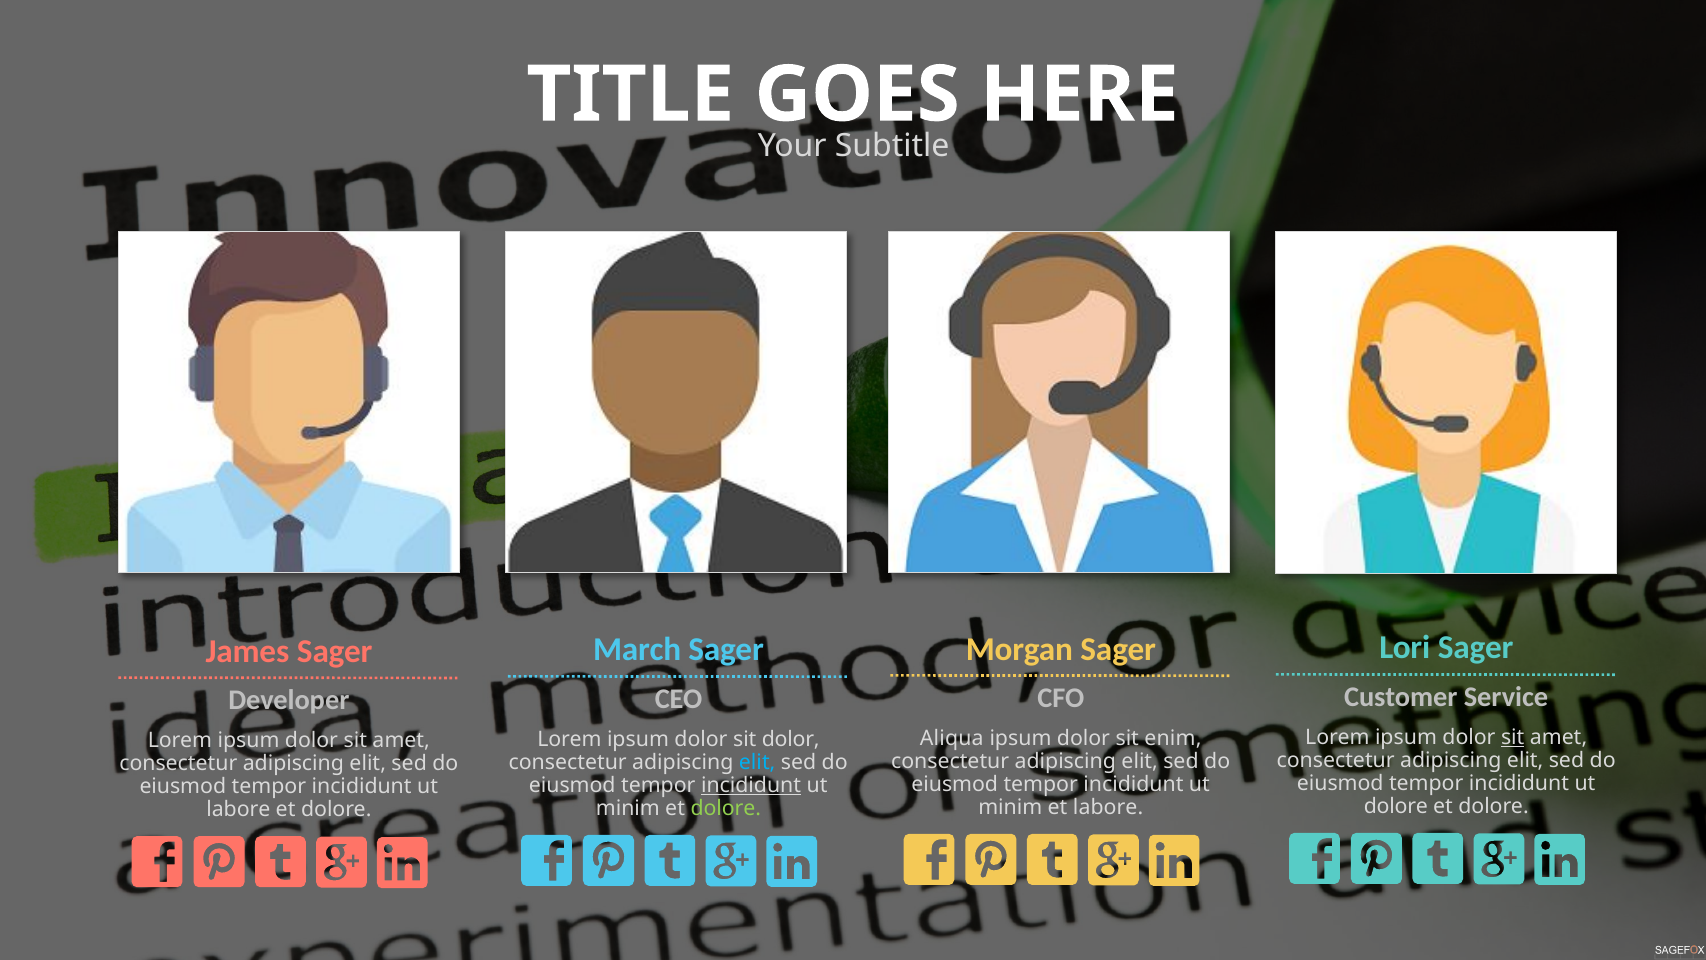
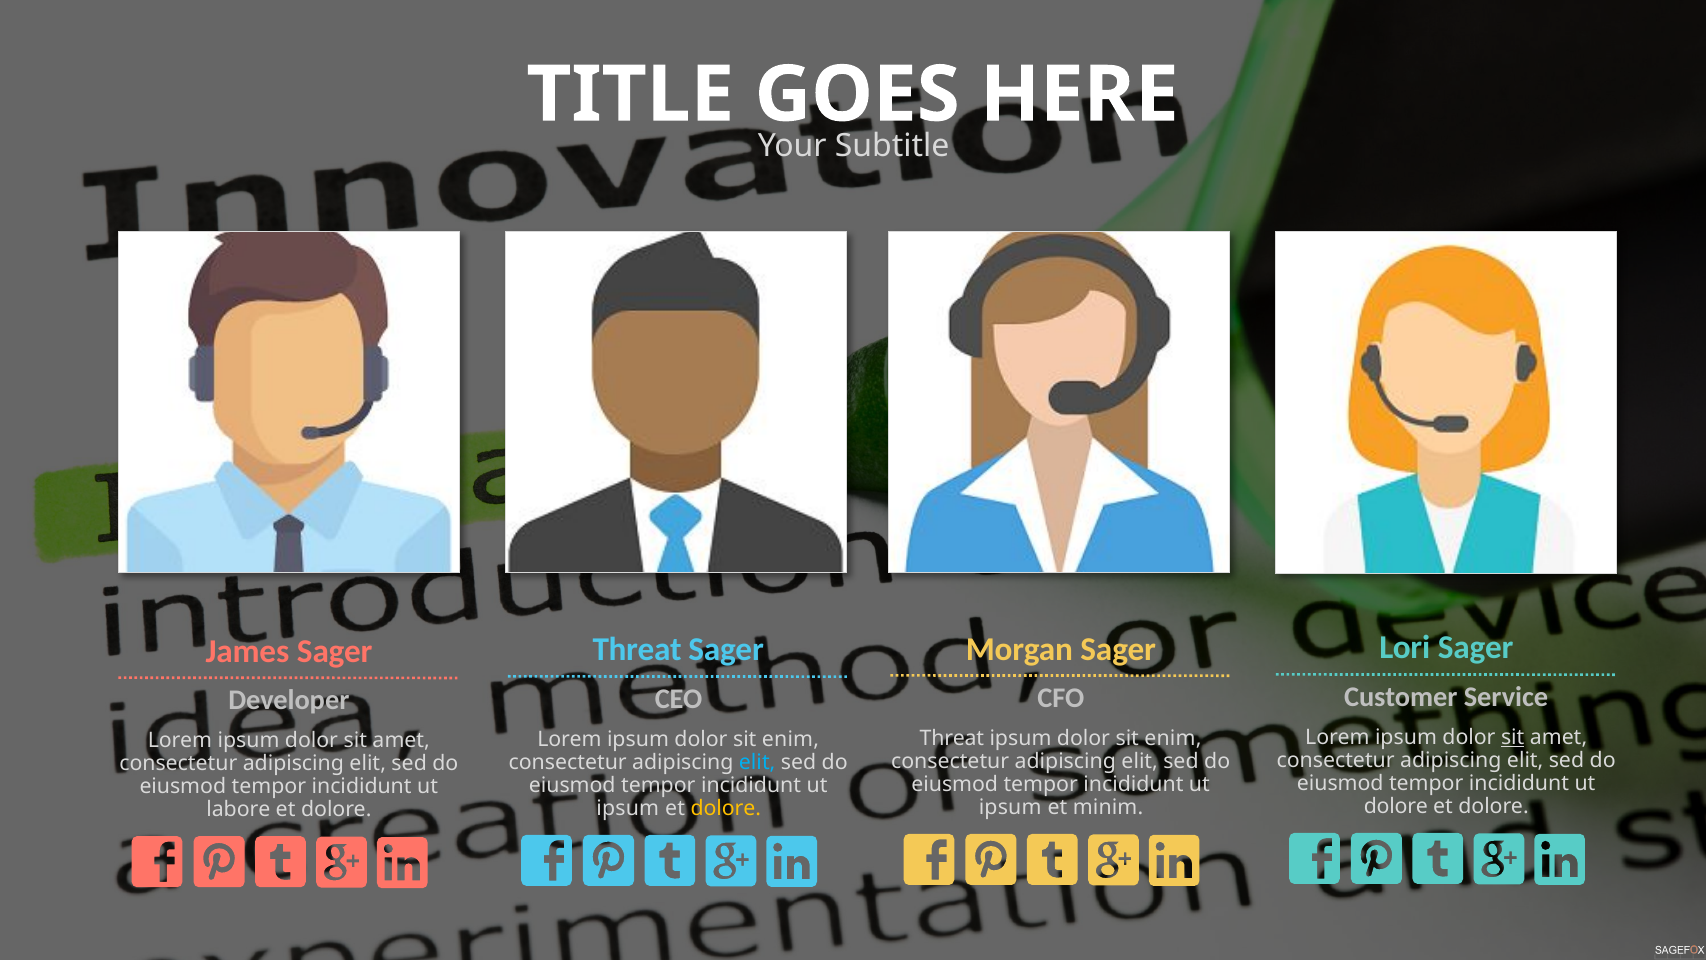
March at (637, 650): March -> Threat
Aliqua at (952, 738): Aliqua -> Threat
dolor at (791, 739): dolor -> enim
incididunt at (751, 785) underline: present -> none
minim at (1010, 807): minim -> ipsum
et labore: labore -> minim
minim at (628, 808): minim -> ipsum
dolore at (726, 808) colour: light green -> yellow
